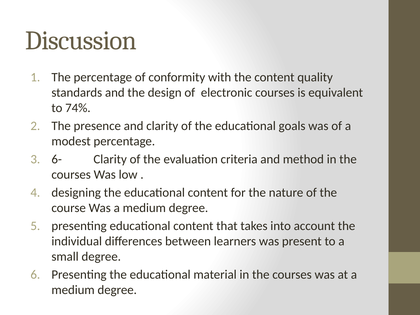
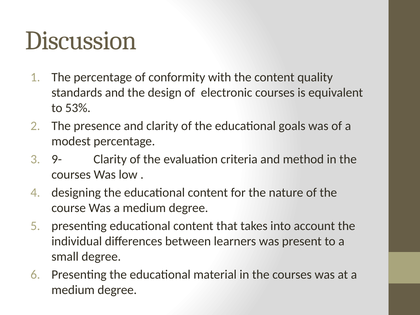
74%: 74% -> 53%
6-: 6- -> 9-
